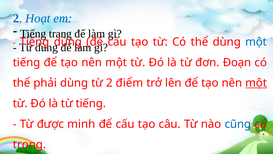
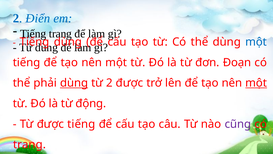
Hoạt: Hoạt -> Điển
dùng at (74, 83) underline: none -> present
2 điểm: điểm -> được
từ tiếng: tiếng -> động
được minh: minh -> tiếng
cũng colour: blue -> purple
trong at (29, 144): trong -> trang
